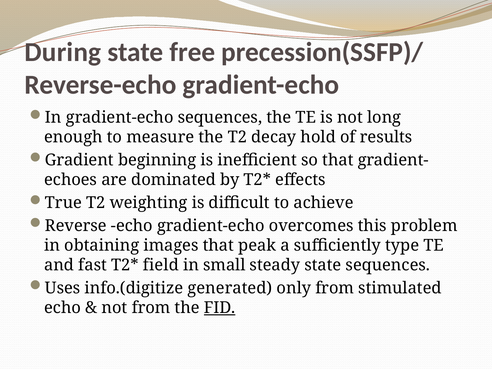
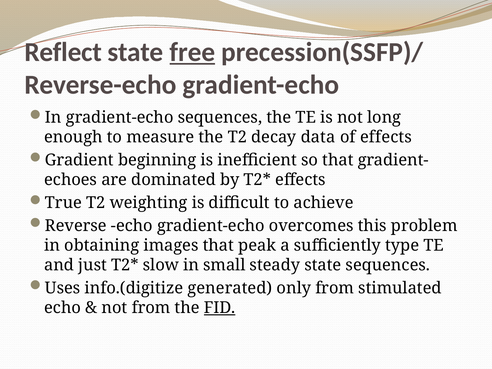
During: During -> Reflect
free underline: none -> present
hold: hold -> data
of results: results -> effects
fast: fast -> just
field: field -> slow
